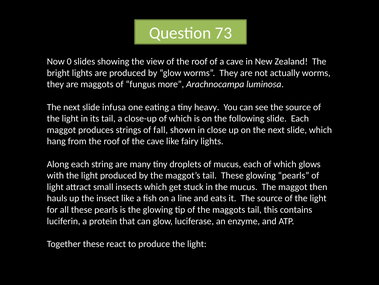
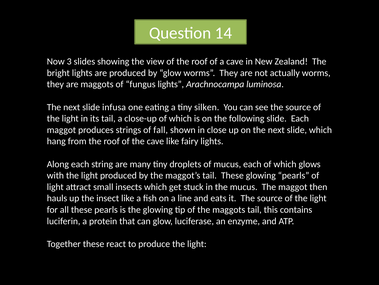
73: 73 -> 14
0: 0 -> 3
fungus more: more -> lights
heavy: heavy -> silken
